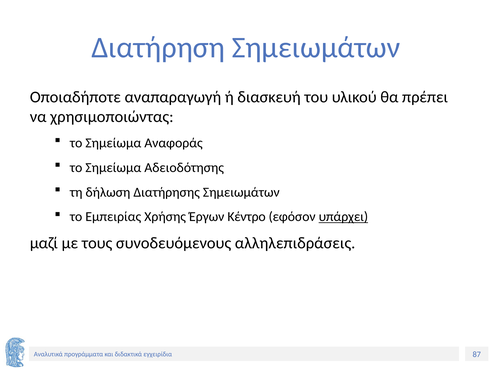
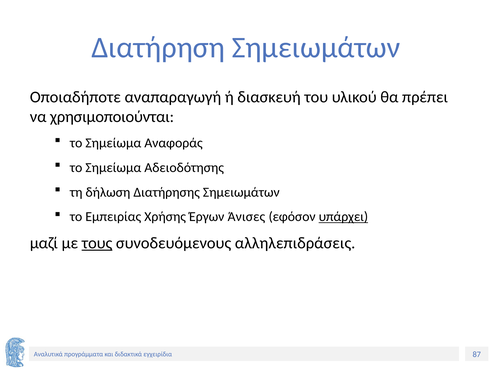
χρησιμοποιώντας: χρησιμοποιώντας -> χρησιμοποιούνται
Κέντρο: Κέντρο -> Άνισες
τους underline: none -> present
